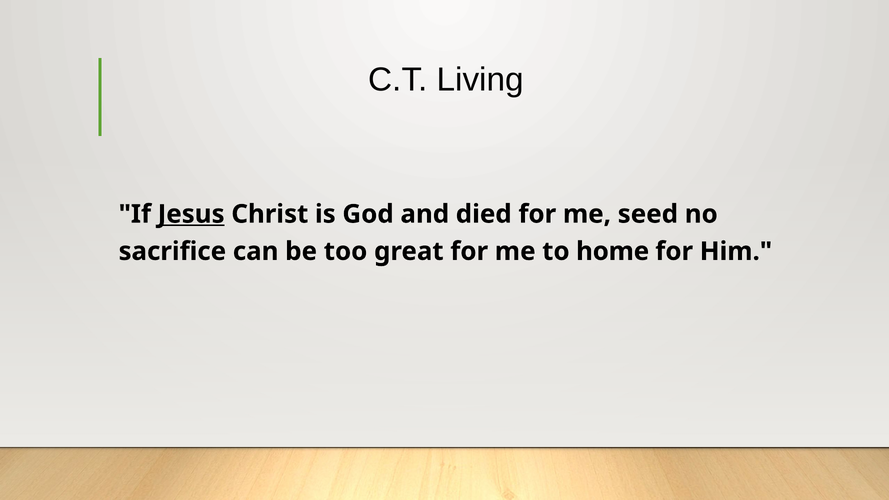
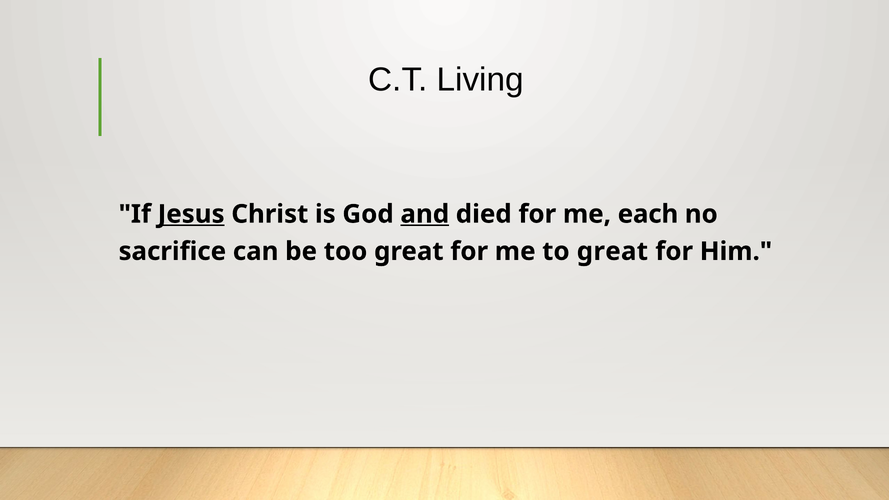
and underline: none -> present
seed: seed -> each
to home: home -> great
